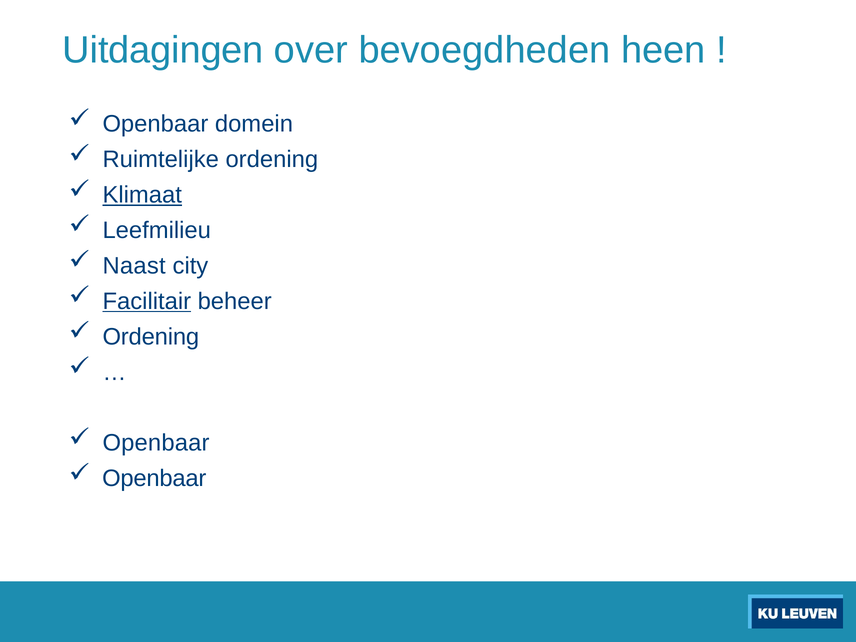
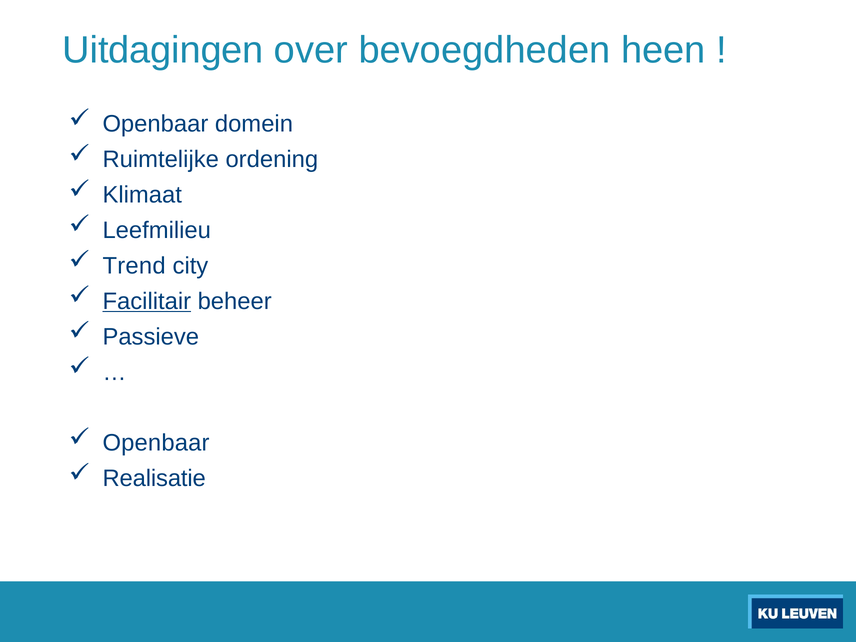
Klimaat underline: present -> none
Naast: Naast -> Trend
Ordening at (151, 337): Ordening -> Passieve
Openbaar at (154, 479): Openbaar -> Realisatie
